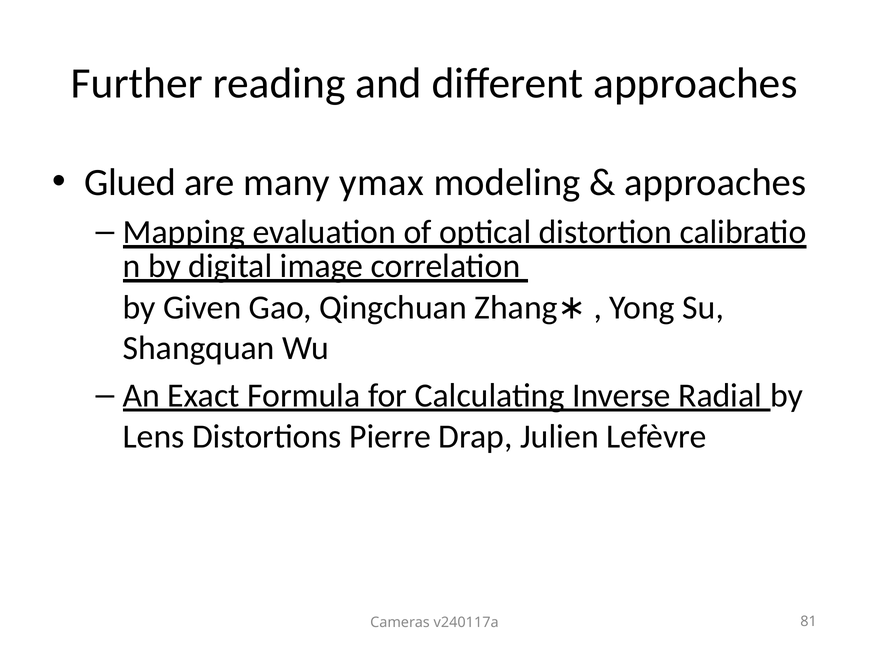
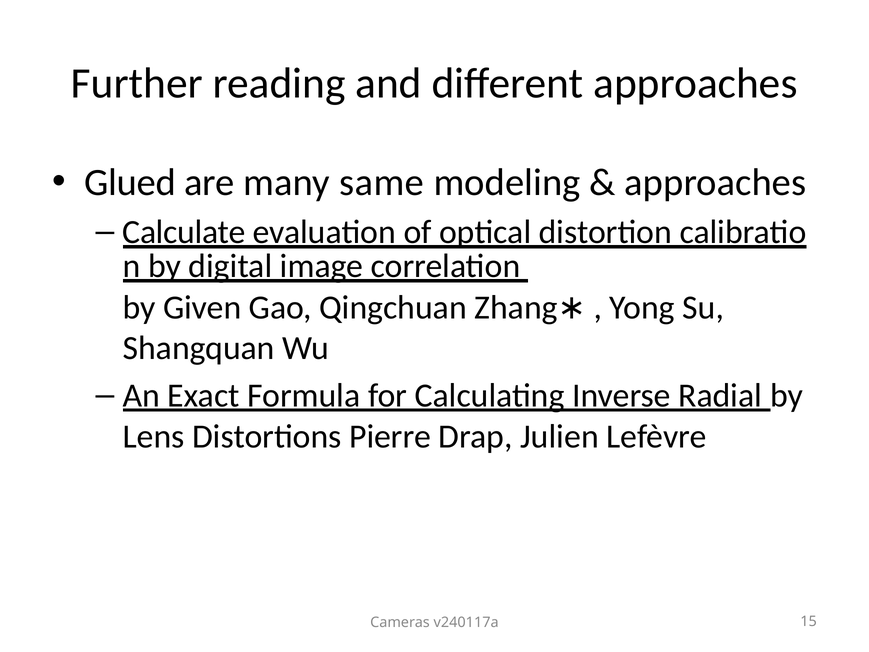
ymax: ymax -> same
Mapping: Mapping -> Calculate
81: 81 -> 15
